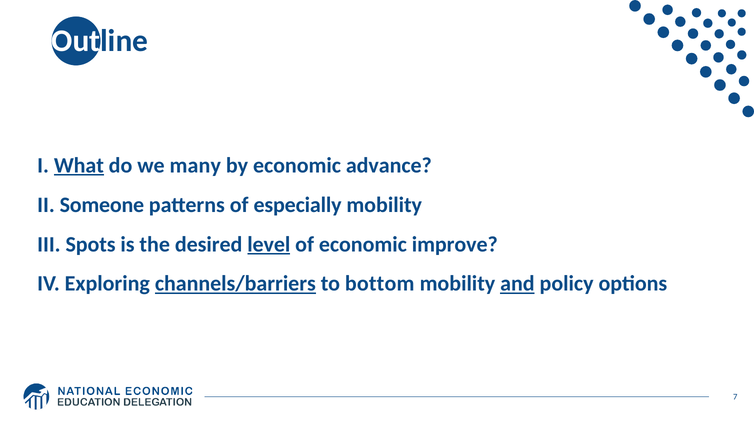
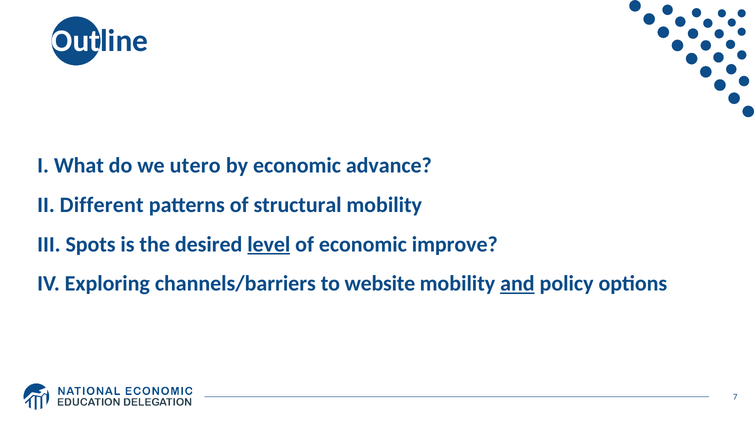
What underline: present -> none
many: many -> utero
Someone: Someone -> Different
especially: especially -> structural
channels/barriers underline: present -> none
bottom: bottom -> website
